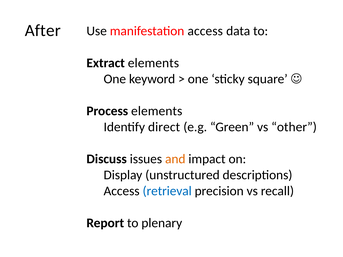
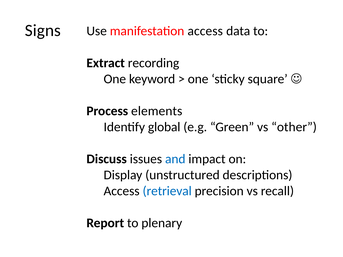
After: After -> Signs
Extract elements: elements -> recording
direct: direct -> global
and colour: orange -> blue
